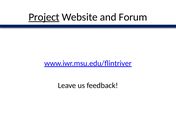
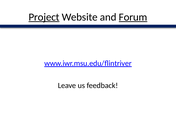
Forum underline: none -> present
